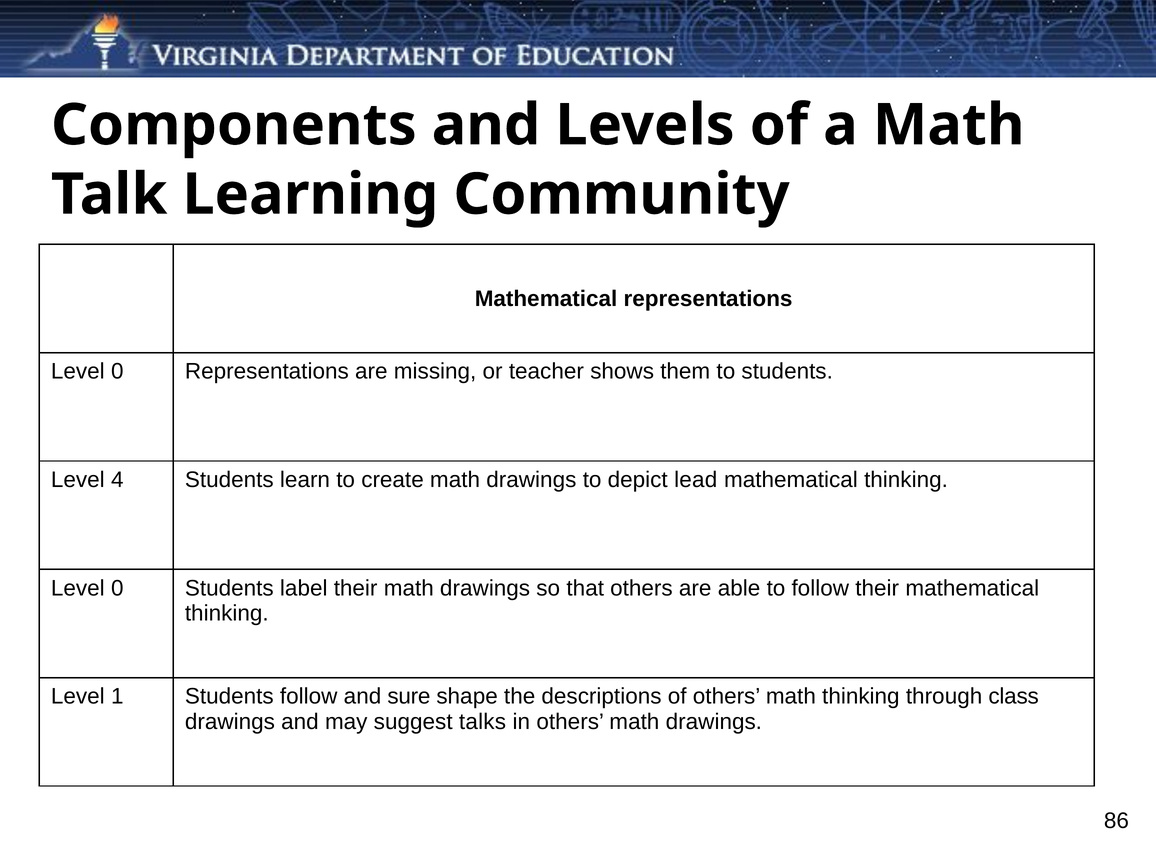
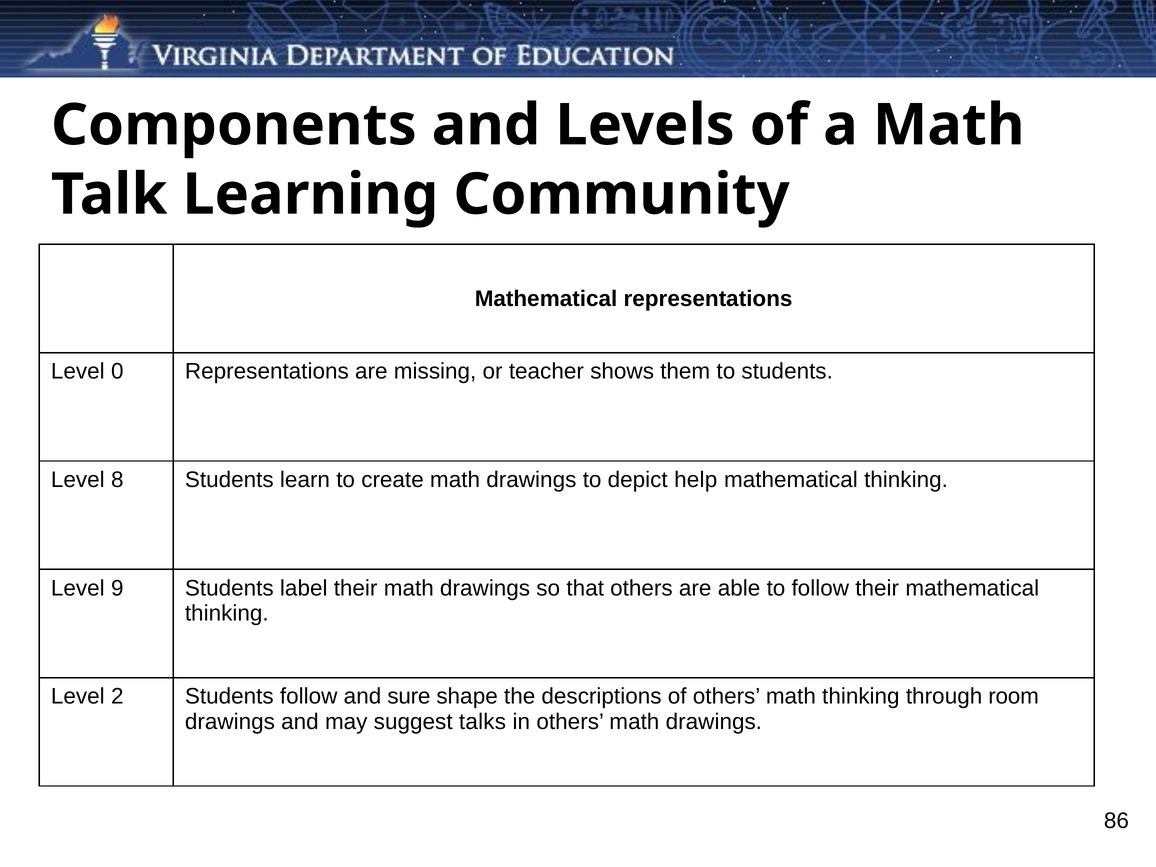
4: 4 -> 8
lead: lead -> help
0 at (117, 588): 0 -> 9
1: 1 -> 2
class: class -> room
